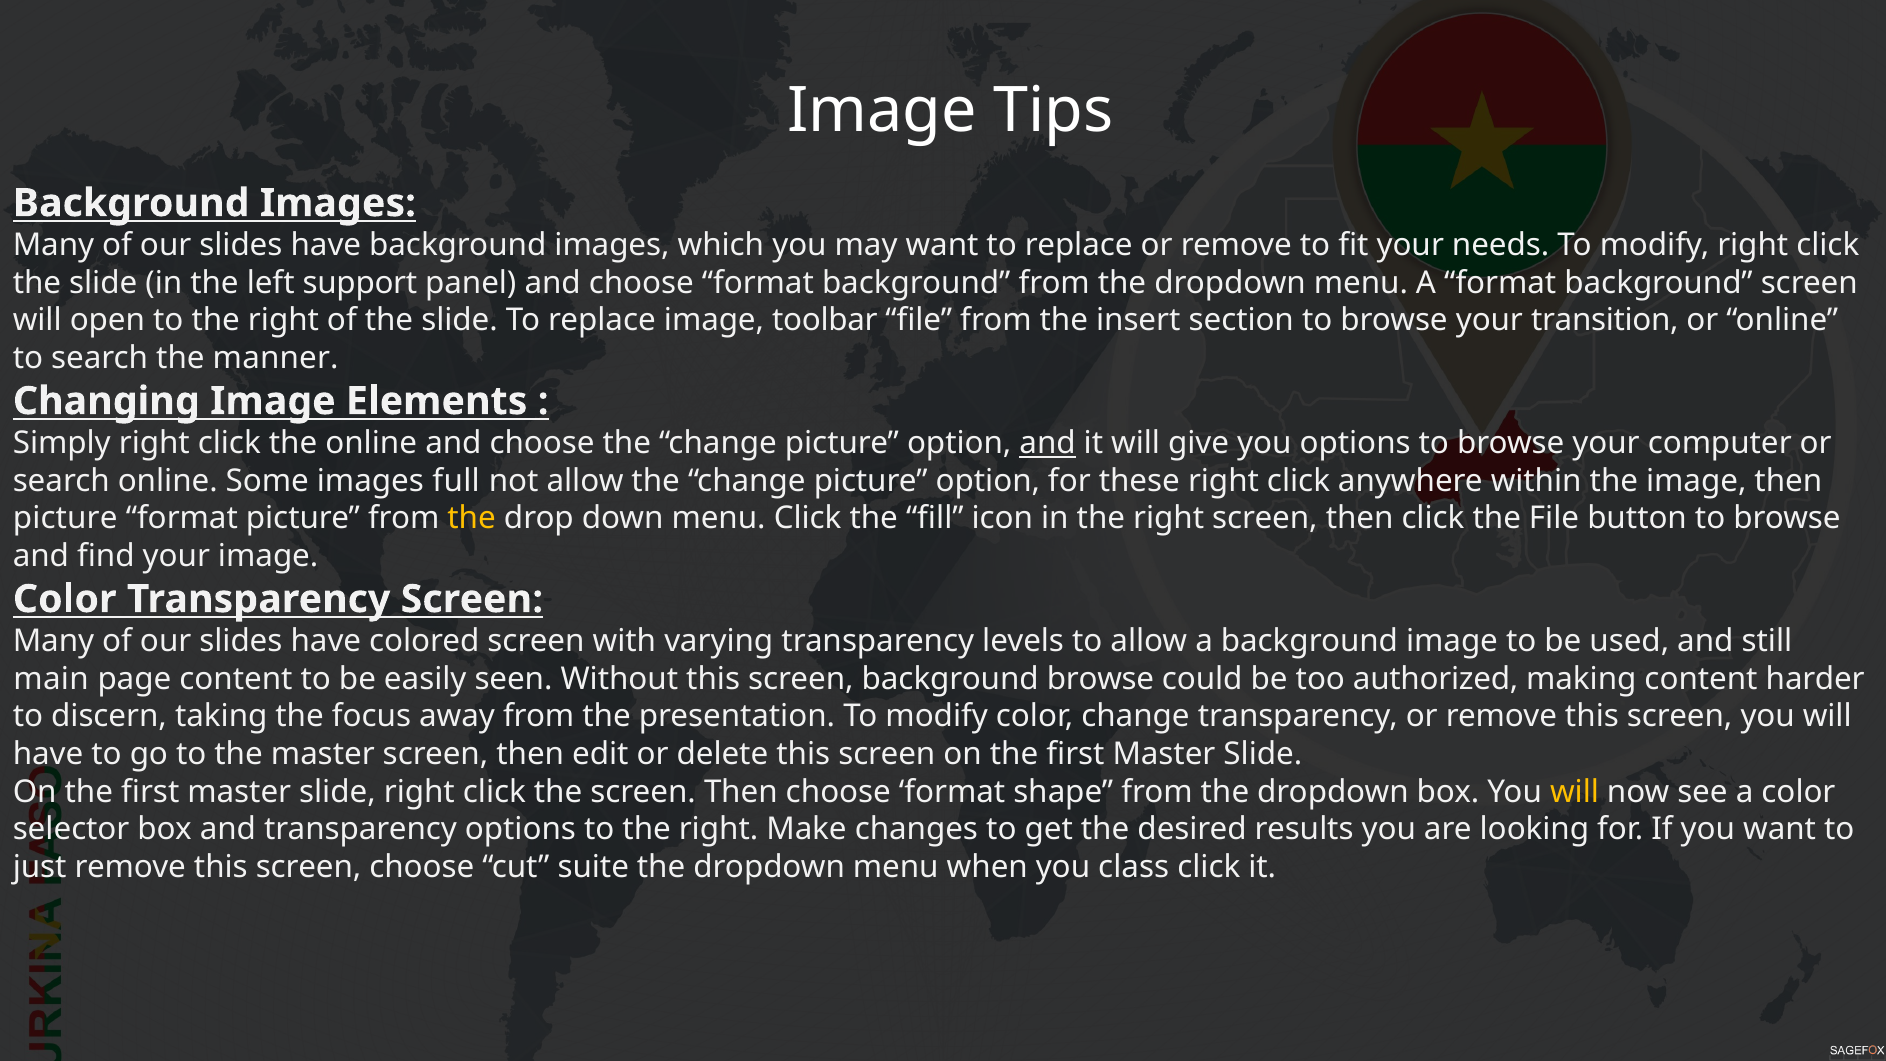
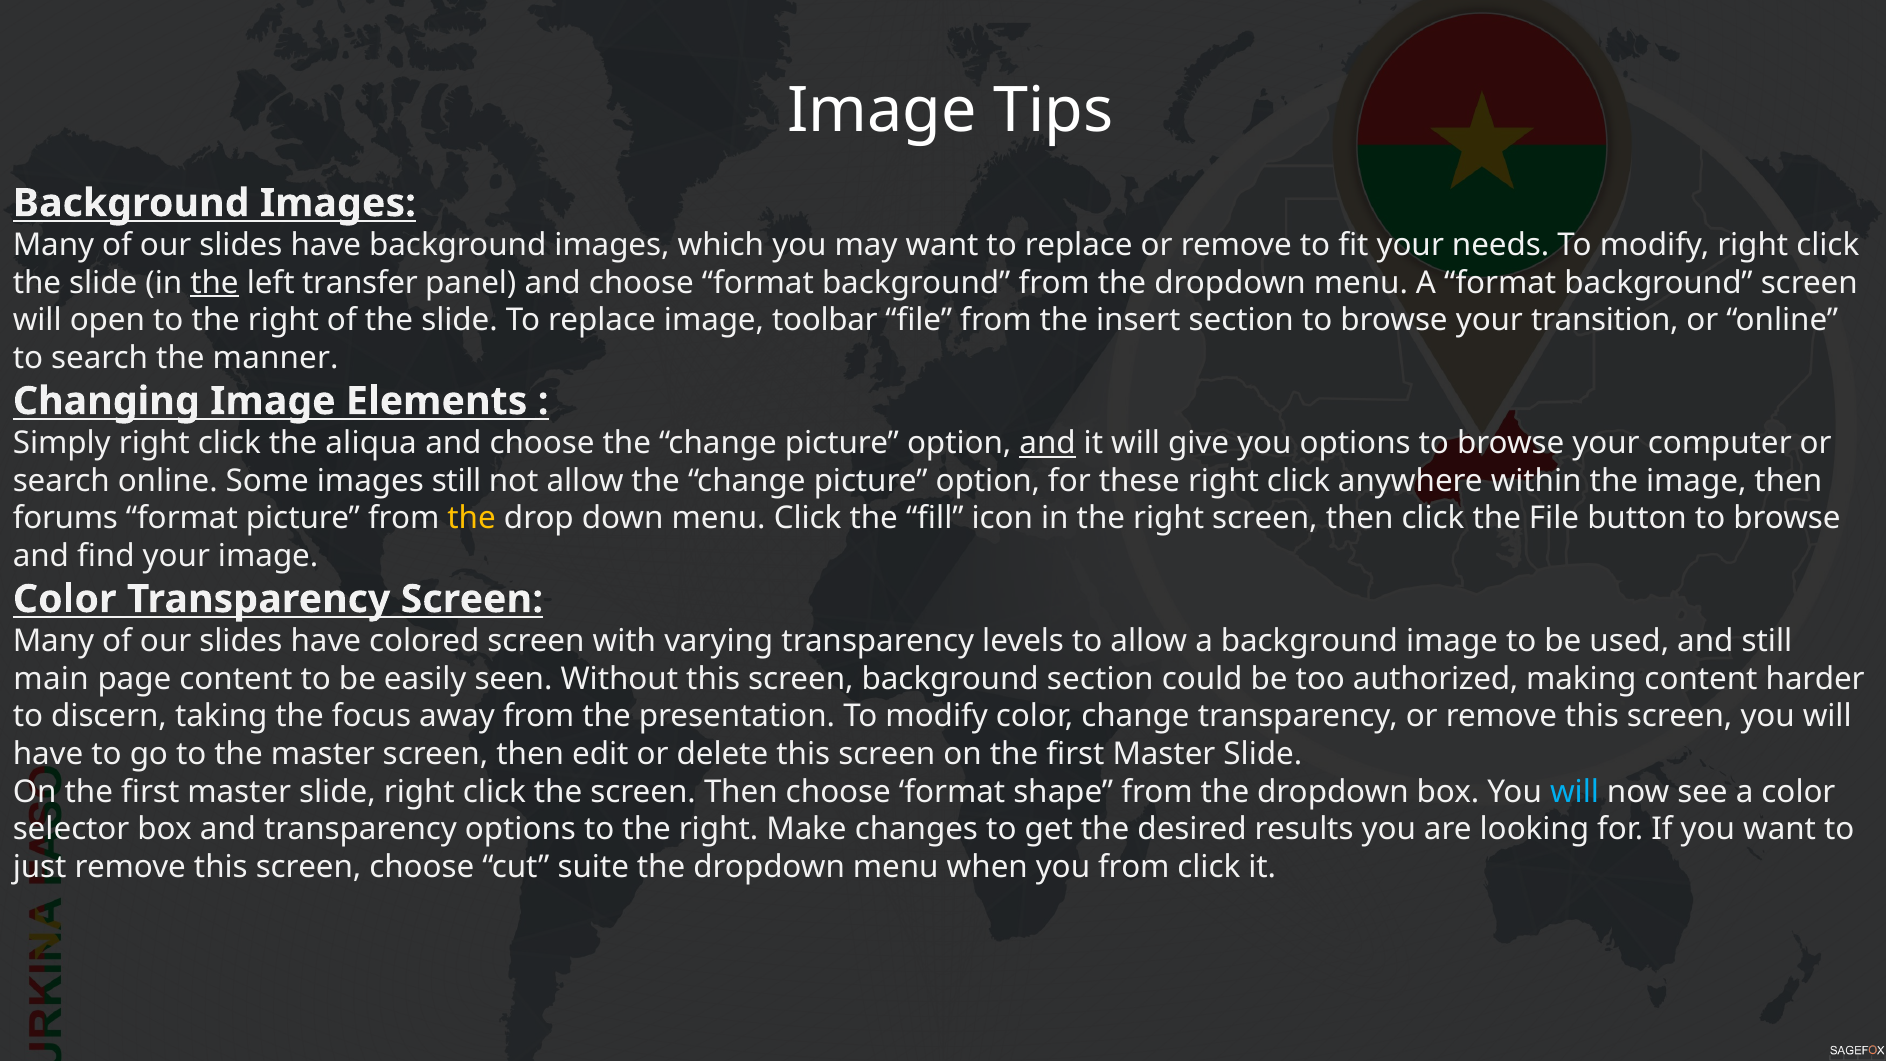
the at (215, 283) underline: none -> present
support: support -> transfer
the online: online -> aliqua
images full: full -> still
picture at (65, 518): picture -> forums
background browse: browse -> section
will at (1574, 792) colour: yellow -> light blue
you class: class -> from
